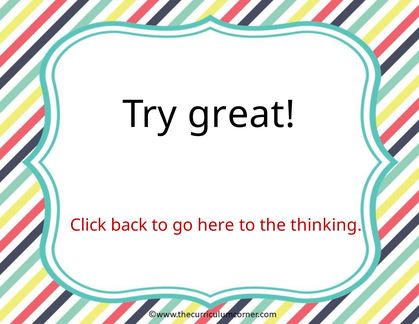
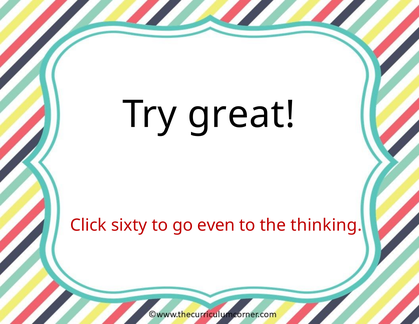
back: back -> sixty
here: here -> even
